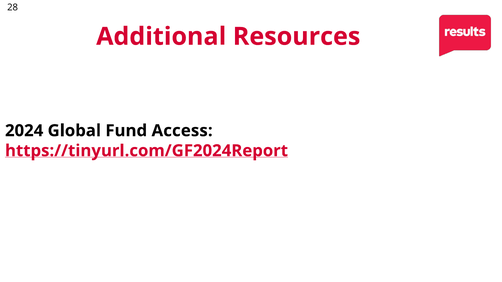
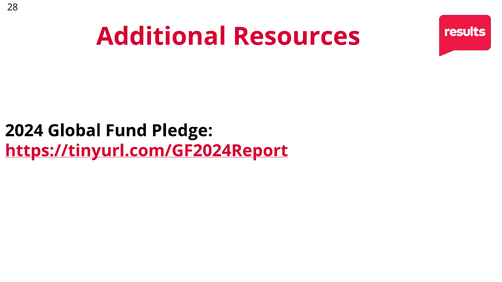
Access: Access -> Pledge
